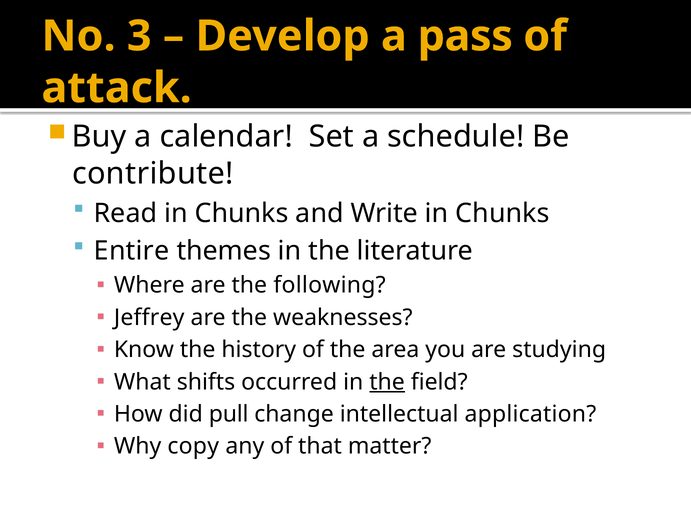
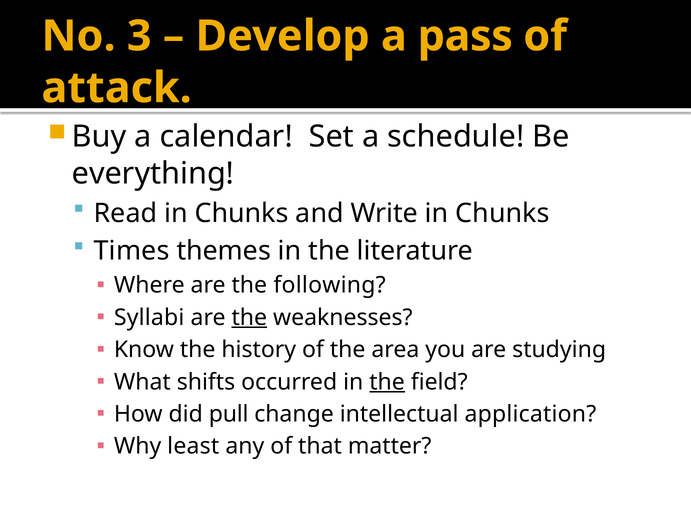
contribute: contribute -> everything
Entire: Entire -> Times
Jeffrey: Jeffrey -> Syllabi
the at (249, 318) underline: none -> present
copy: copy -> least
